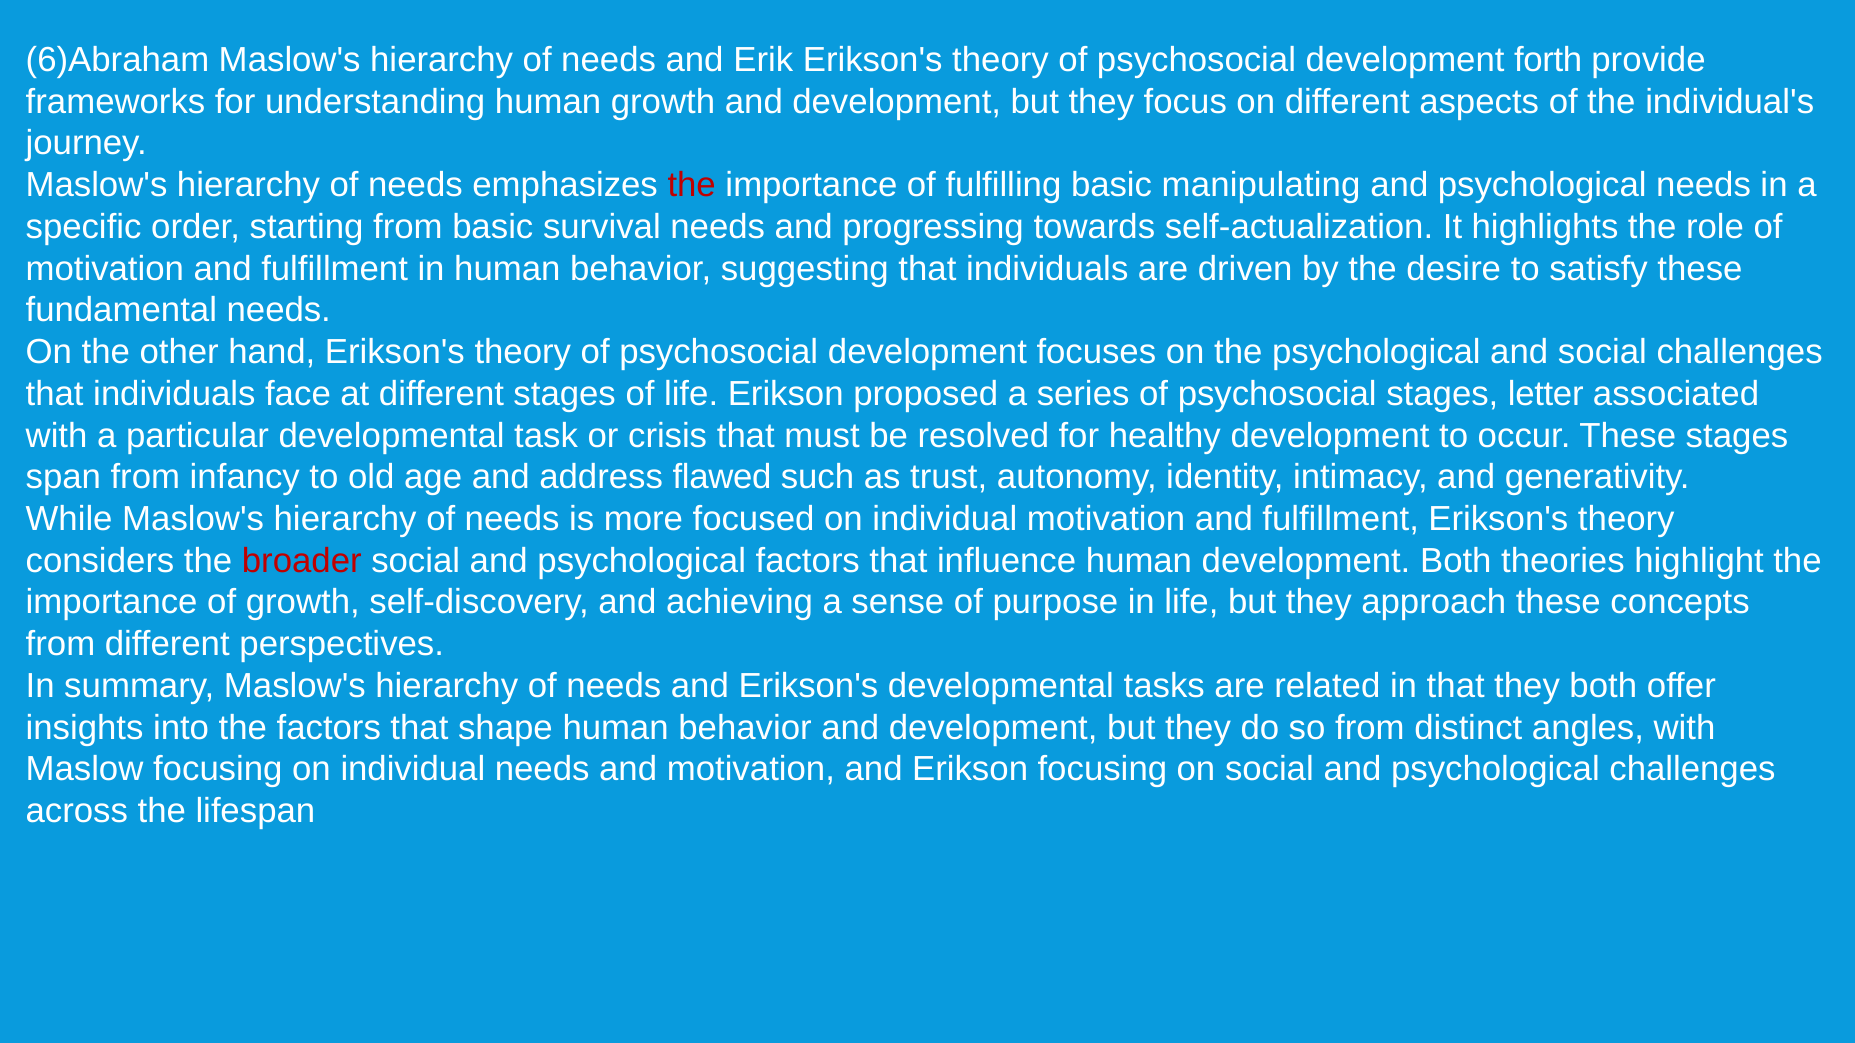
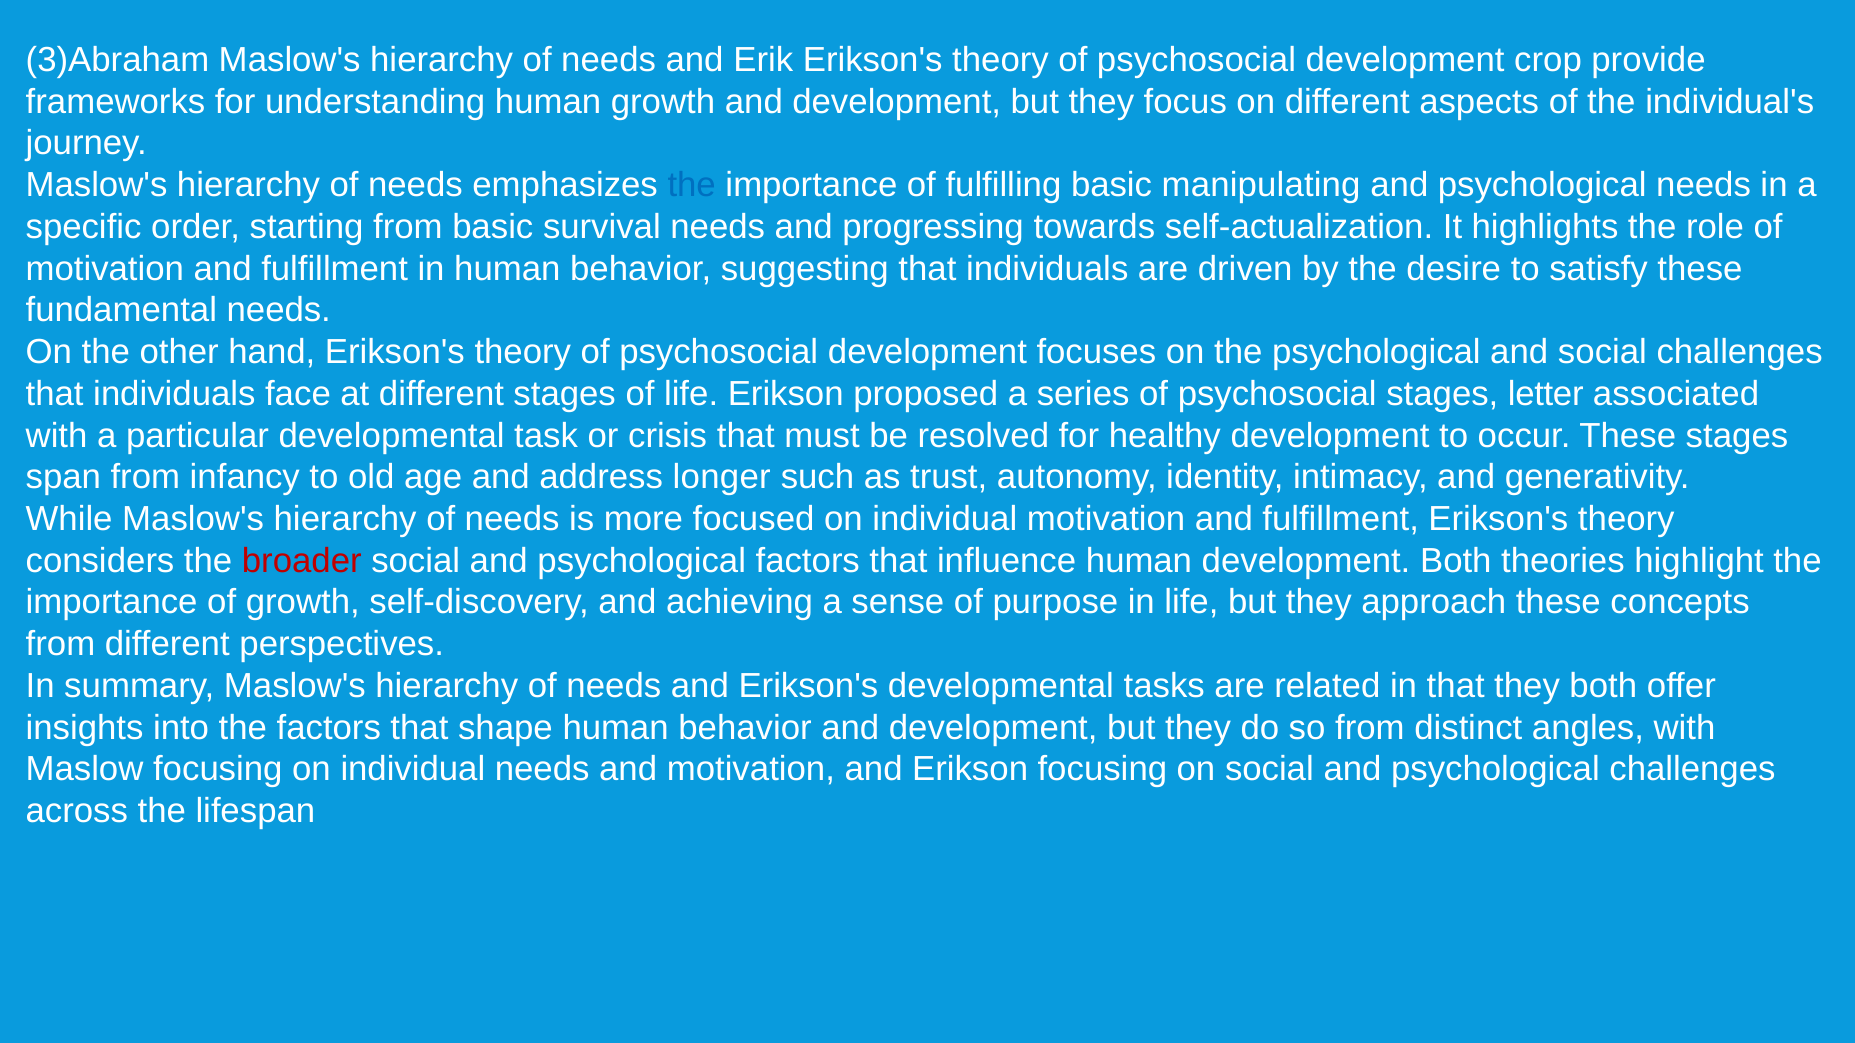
6)Abraham: 6)Abraham -> 3)Abraham
forth: forth -> crop
the at (692, 185) colour: red -> blue
flawed: flawed -> longer
